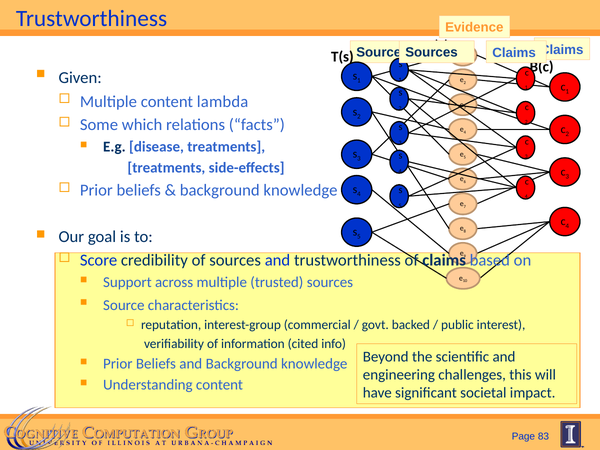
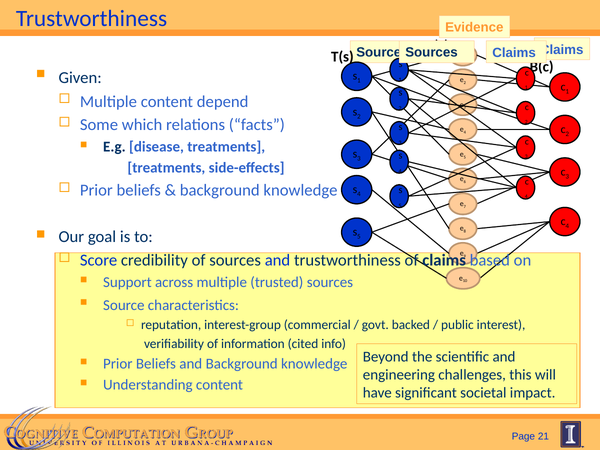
lambda: lambda -> depend
83: 83 -> 21
